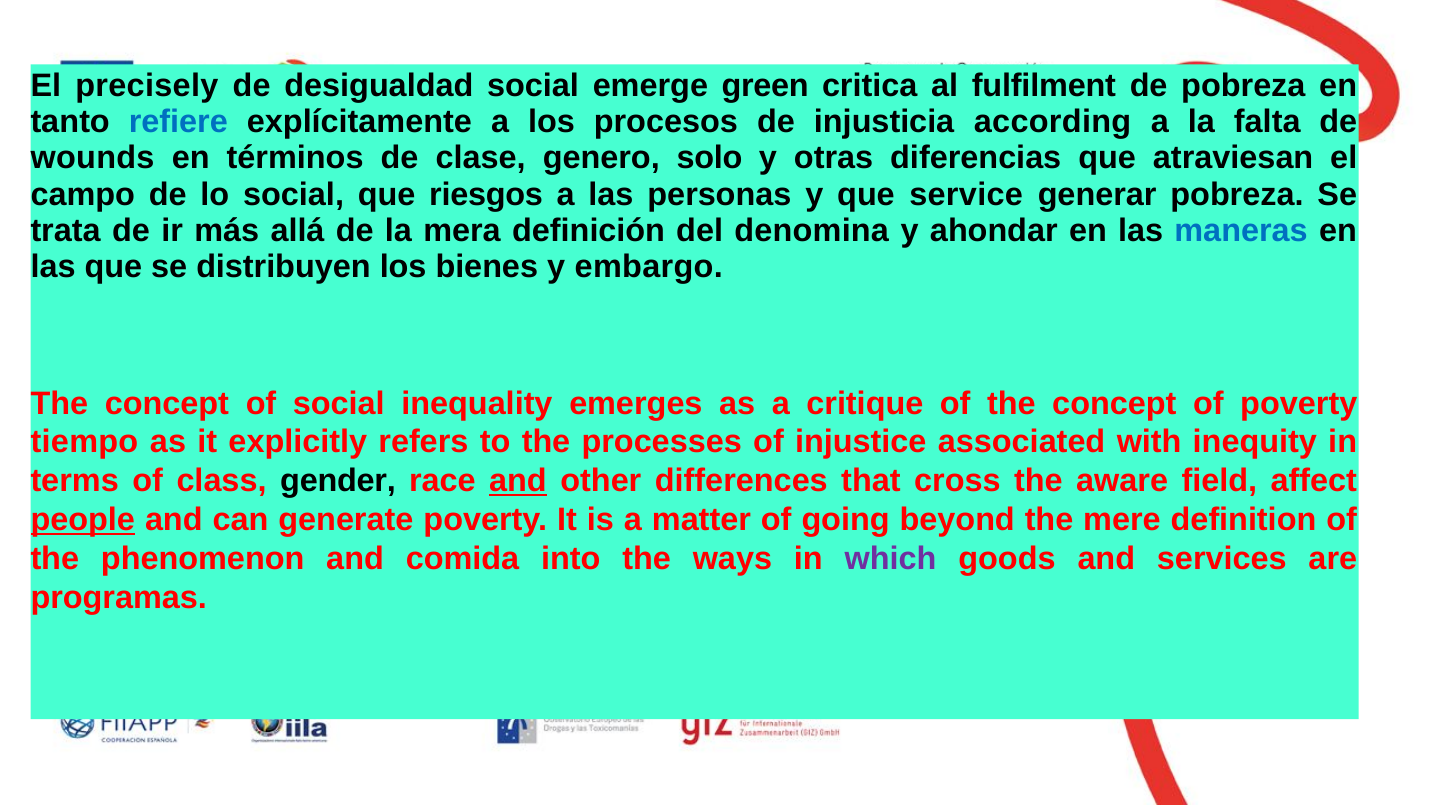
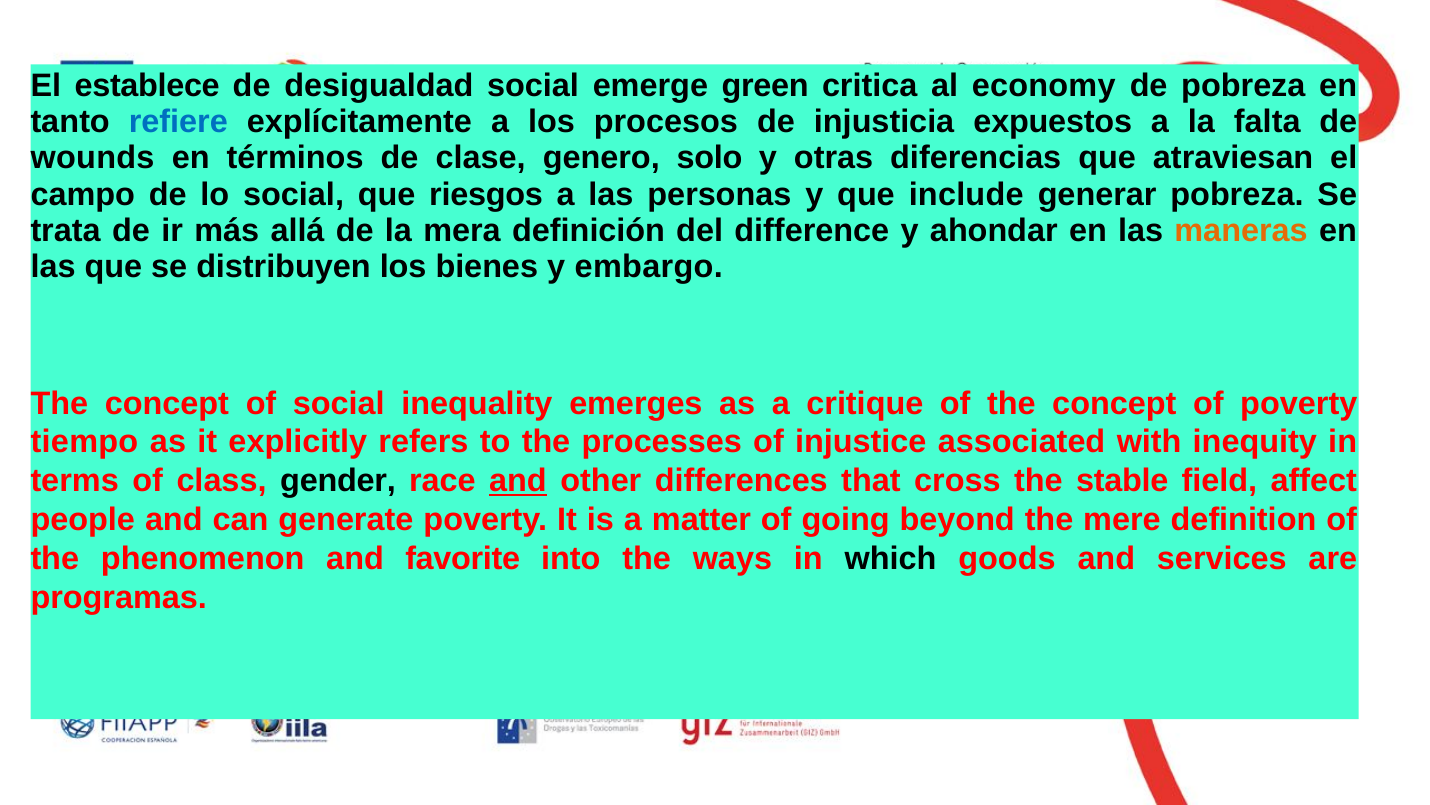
precisely: precisely -> establece
fulfilment: fulfilment -> economy
according: according -> expuestos
service: service -> include
denomina: denomina -> difference
maneras colour: blue -> orange
aware: aware -> stable
people underline: present -> none
comida: comida -> favorite
which colour: purple -> black
